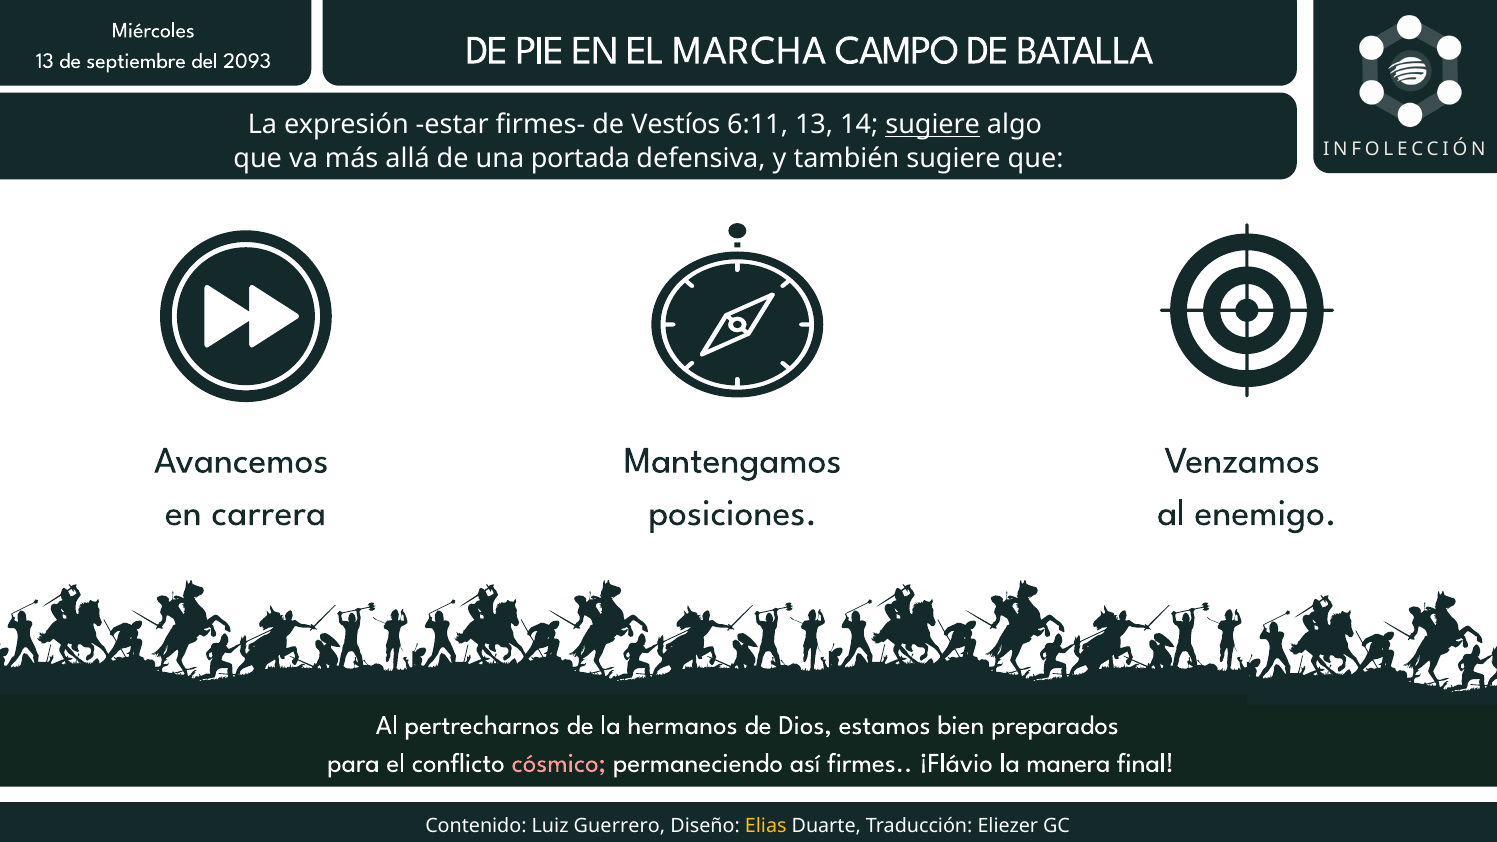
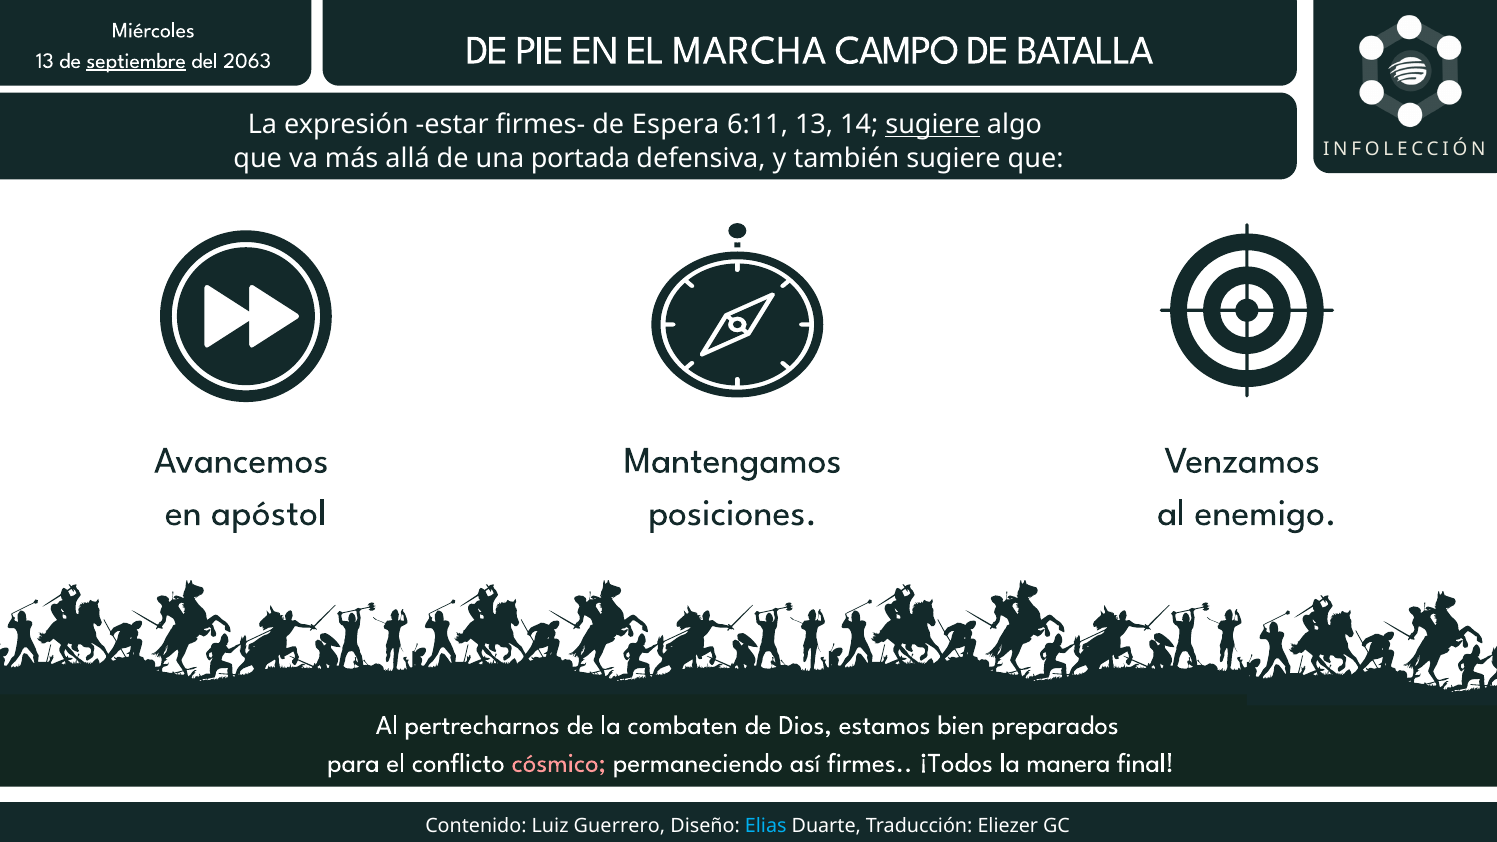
septiembre underline: none -> present
2093: 2093 -> 2063
Vestíos: Vestíos -> Espera
carrera: carrera -> apóstol
hermanos: hermanos -> combaten
¡Flávio: ¡Flávio -> ¡Todos
Elias colour: yellow -> light blue
